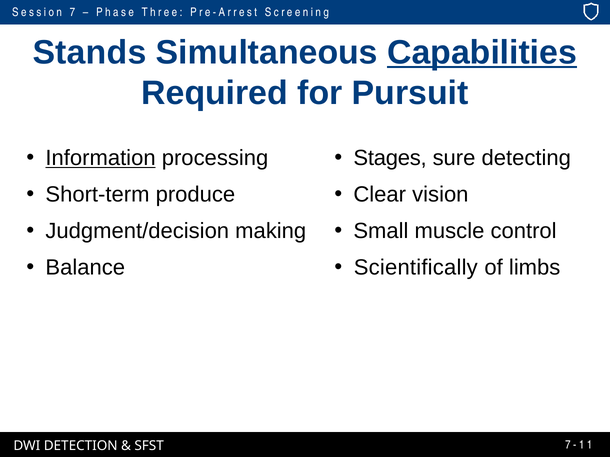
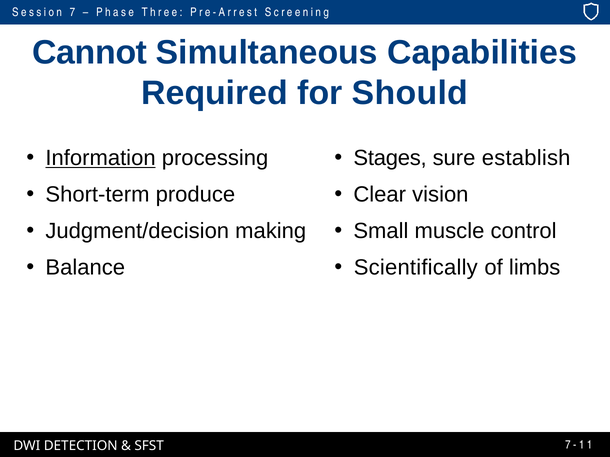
Stands: Stands -> Cannot
Capabilities underline: present -> none
Pursuit: Pursuit -> Should
detecting: detecting -> establish
